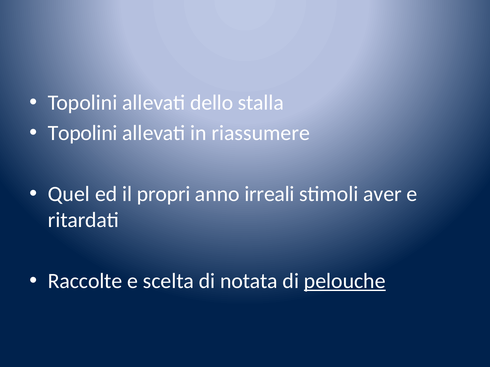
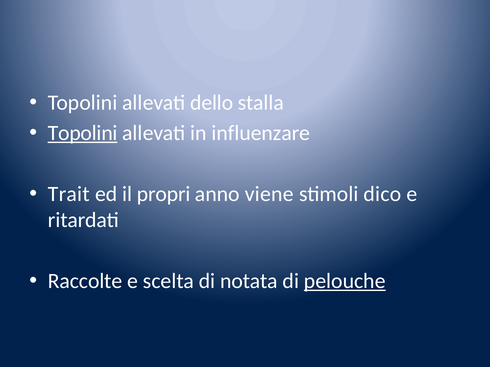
Topolini at (83, 133) underline: none -> present
riassumere: riassumere -> influenzare
Quel: Quel -> Trait
irreali: irreali -> viene
aver: aver -> dico
